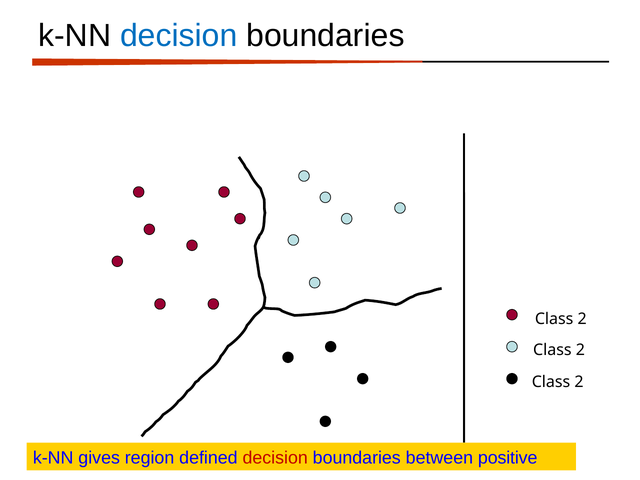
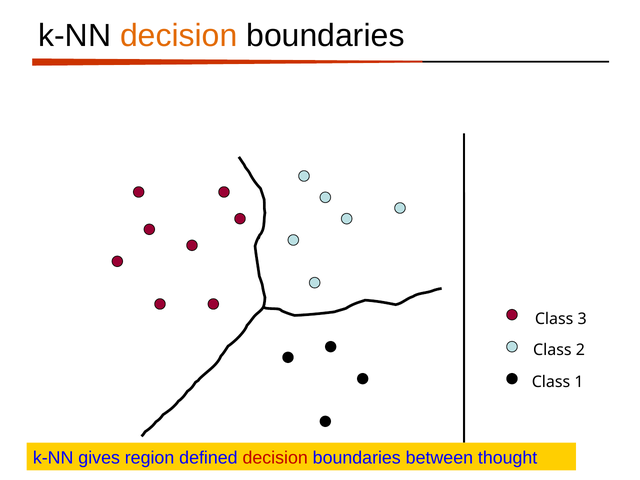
decision at (179, 36) colour: blue -> orange
2 at (582, 319): 2 -> 3
2 at (579, 382): 2 -> 1
positive: positive -> thought
